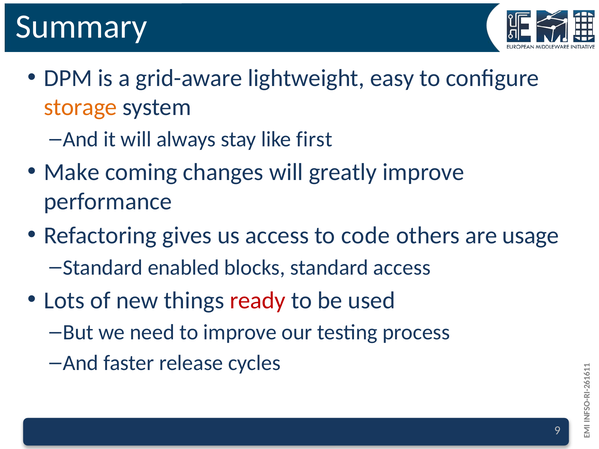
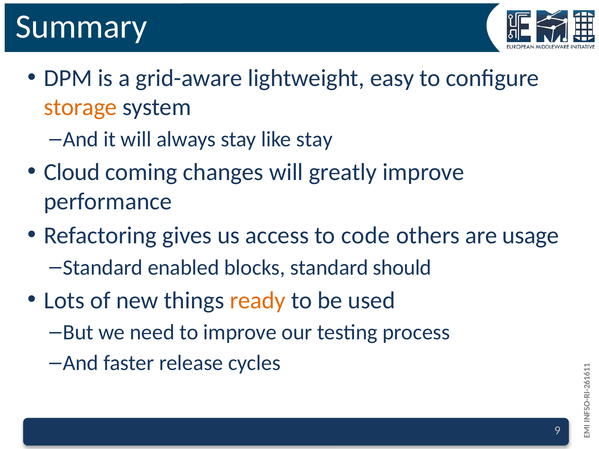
like first: first -> stay
Make: Make -> Cloud
standard access: access -> should
ready colour: red -> orange
